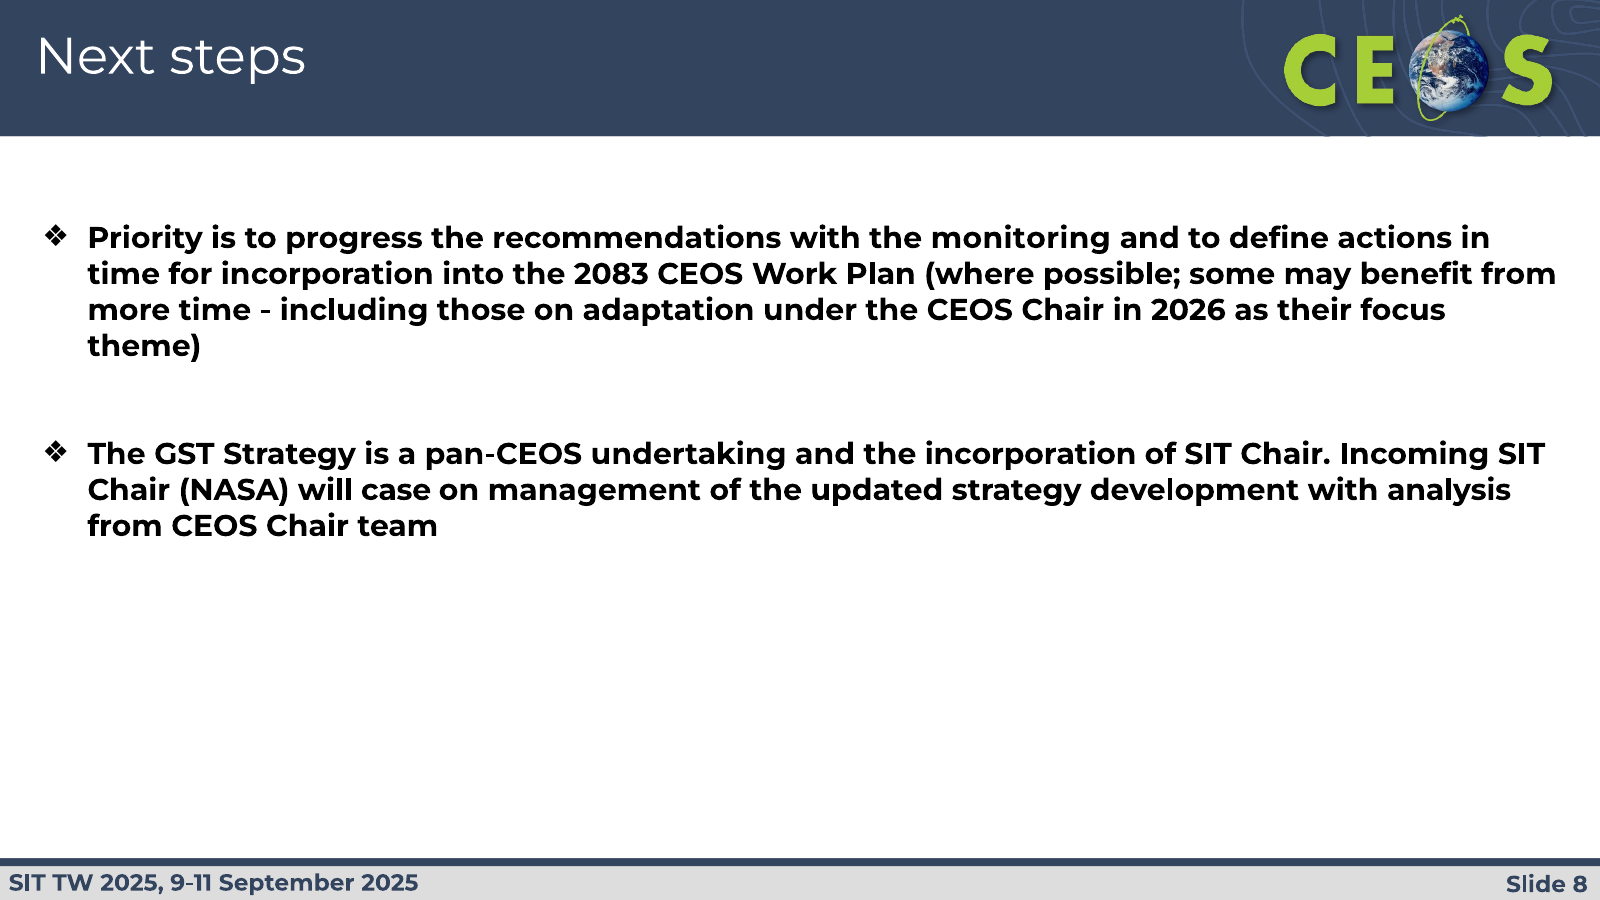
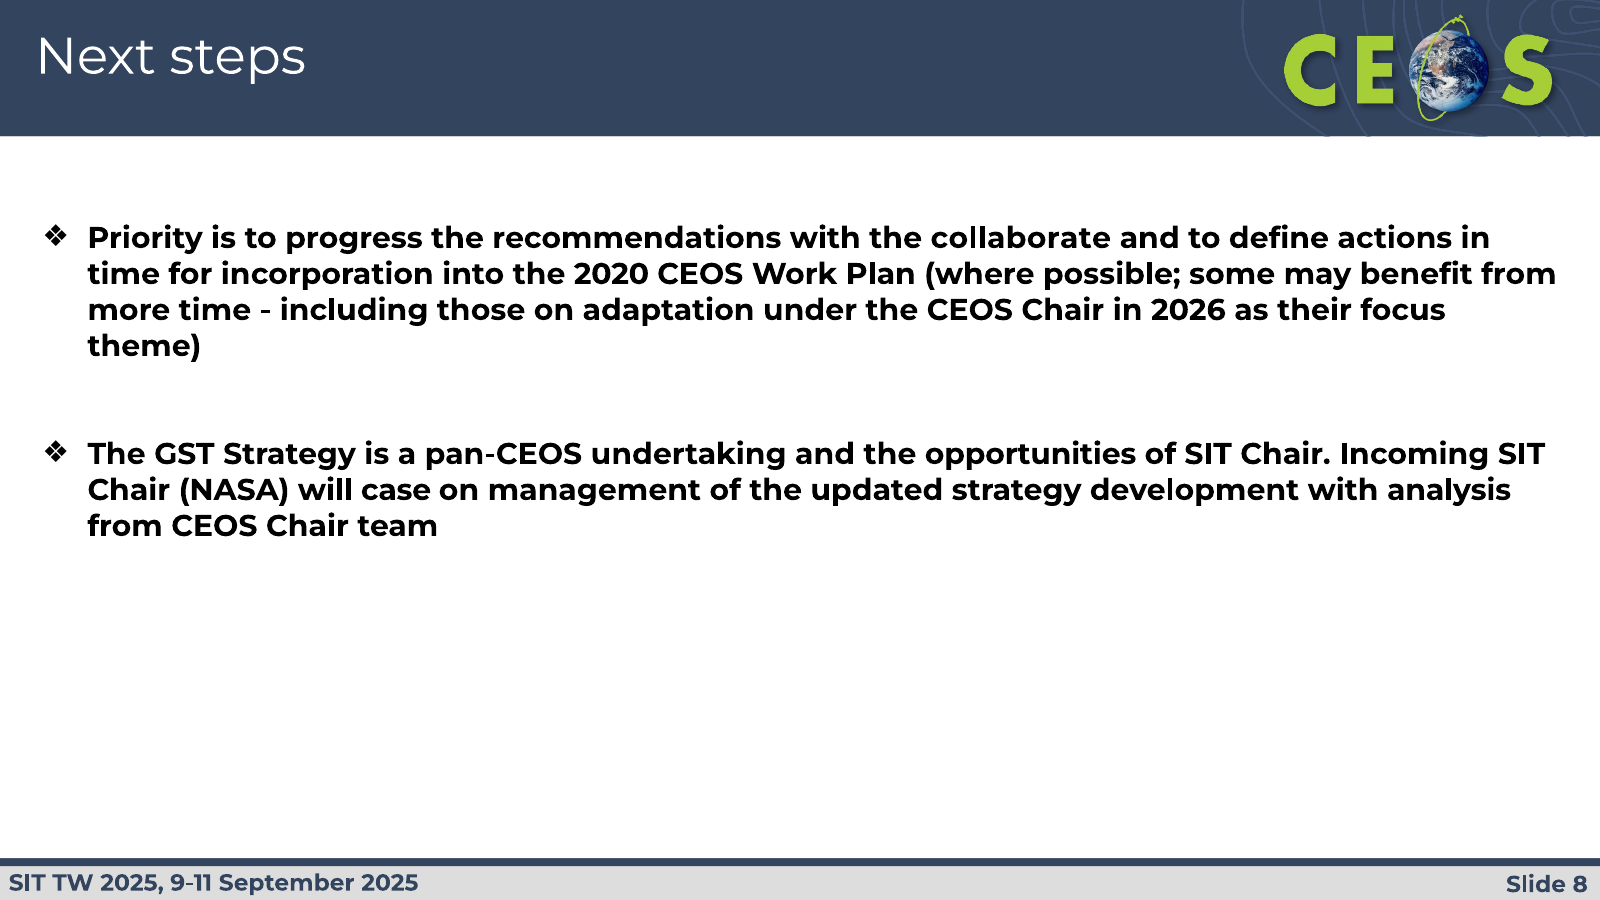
monitoring: monitoring -> collaborate
2083: 2083 -> 2020
the incorporation: incorporation -> opportunities
